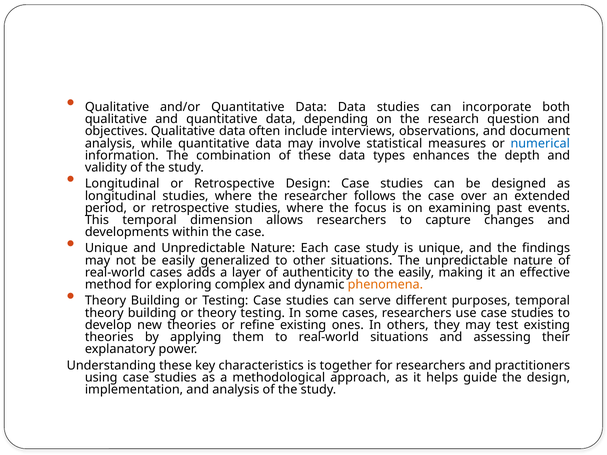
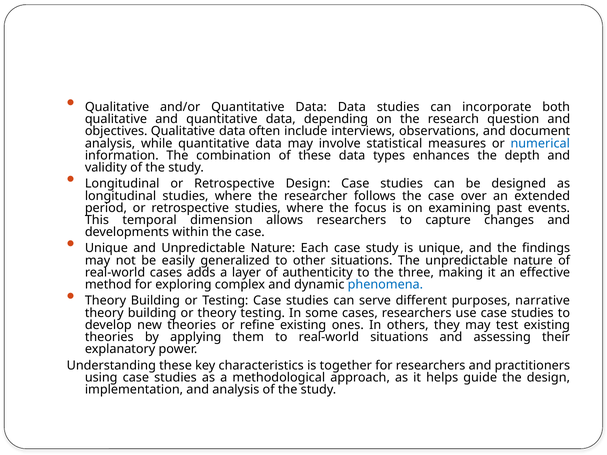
the easily: easily -> three
phenomena colour: orange -> blue
purposes temporal: temporal -> narrative
